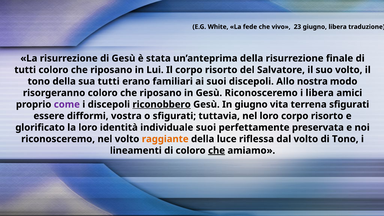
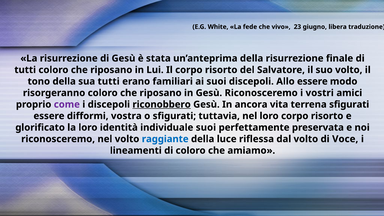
Allo nostra: nostra -> essere
i libera: libera -> vostri
In giugno: giugno -> ancora
raggiante colour: orange -> blue
di Tono: Tono -> Voce
che at (217, 151) underline: present -> none
